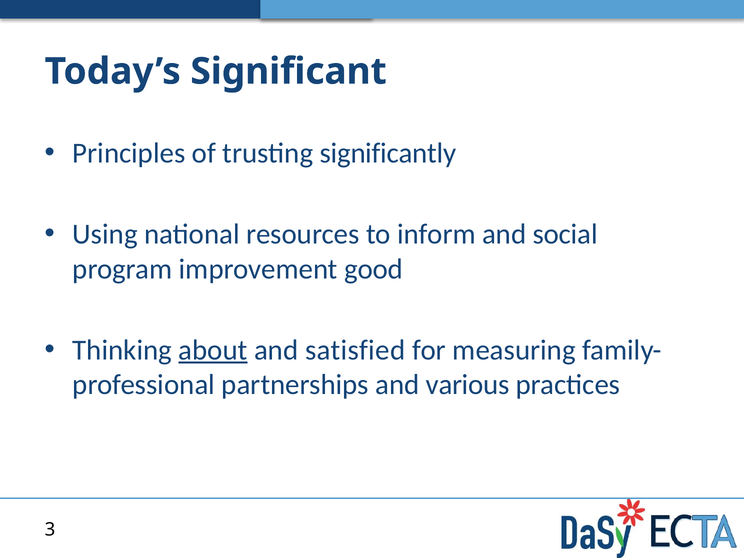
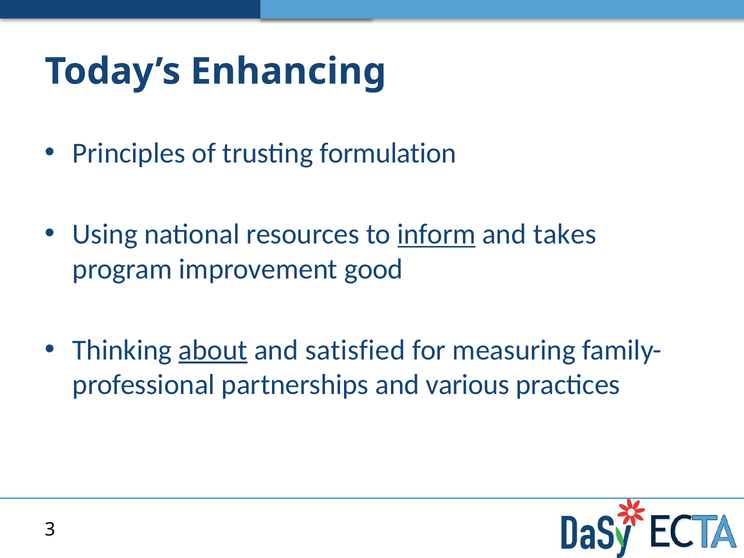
Significant: Significant -> Enhancing
significantly: significantly -> formulation
inform underline: none -> present
social: social -> takes
